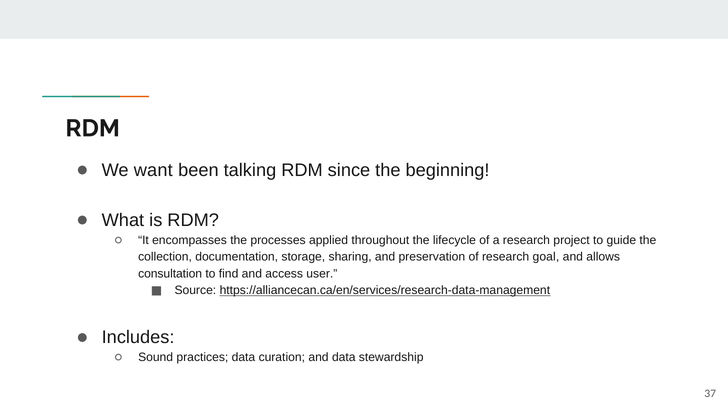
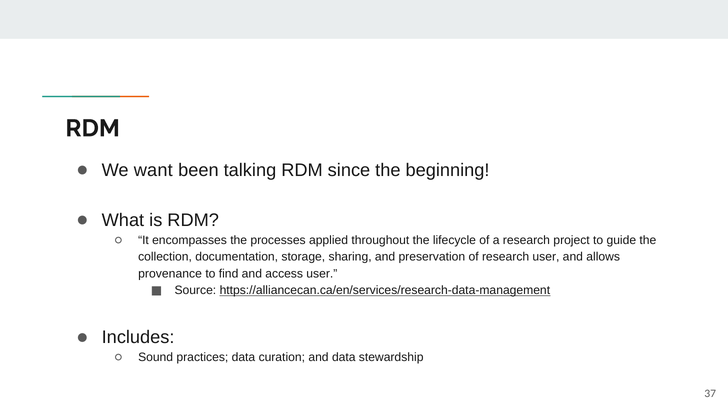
research goal: goal -> user
consultation: consultation -> provenance
